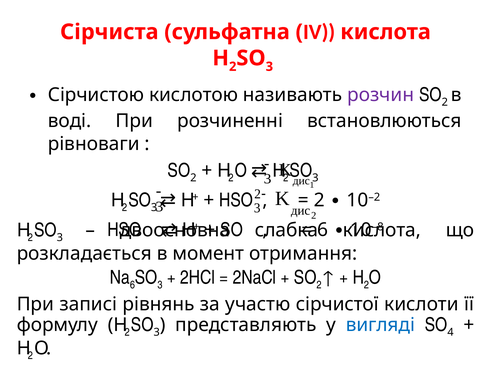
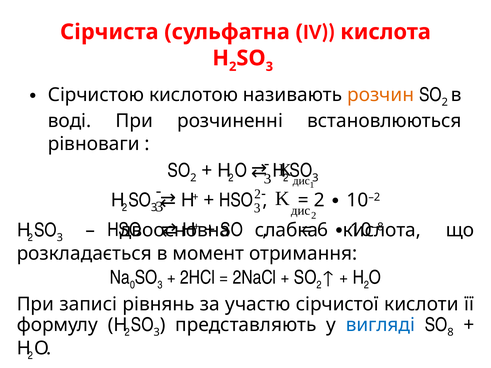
розчин colour: purple -> orange
6 at (132, 285): 6 -> 0
4: 4 -> 8
